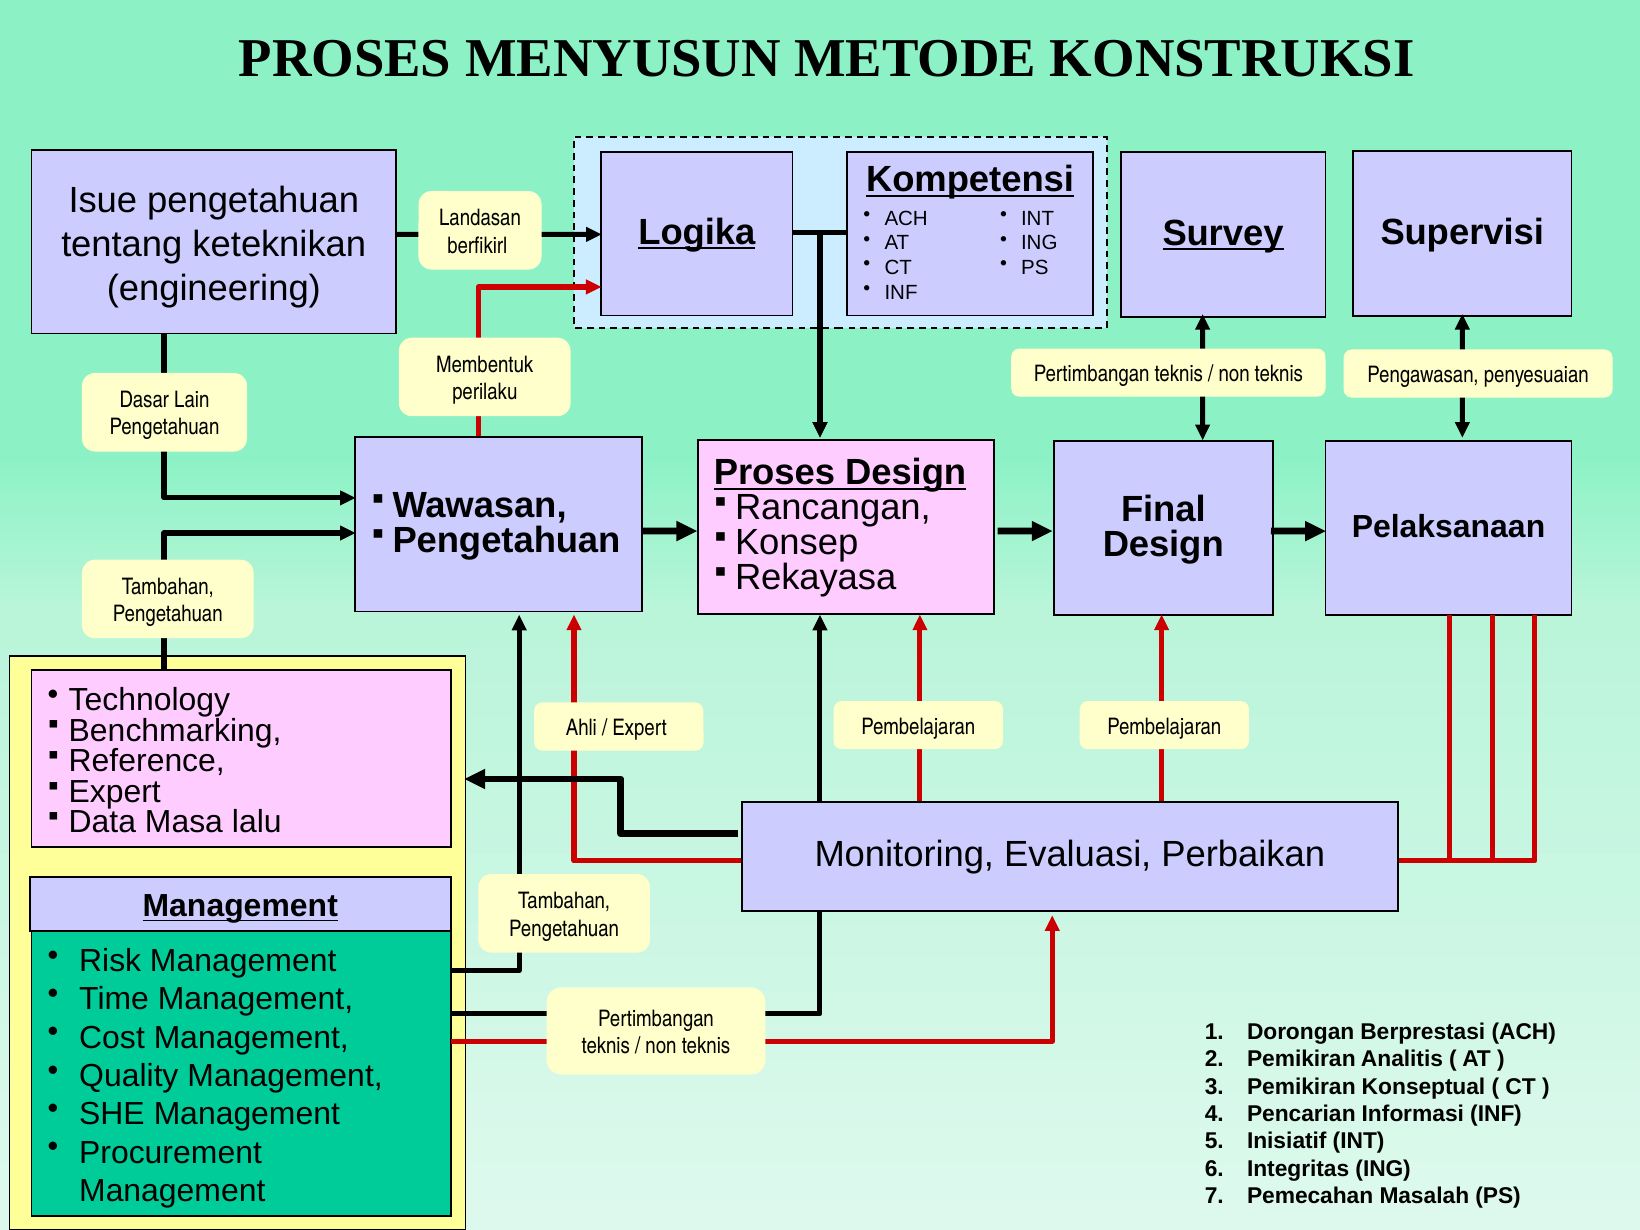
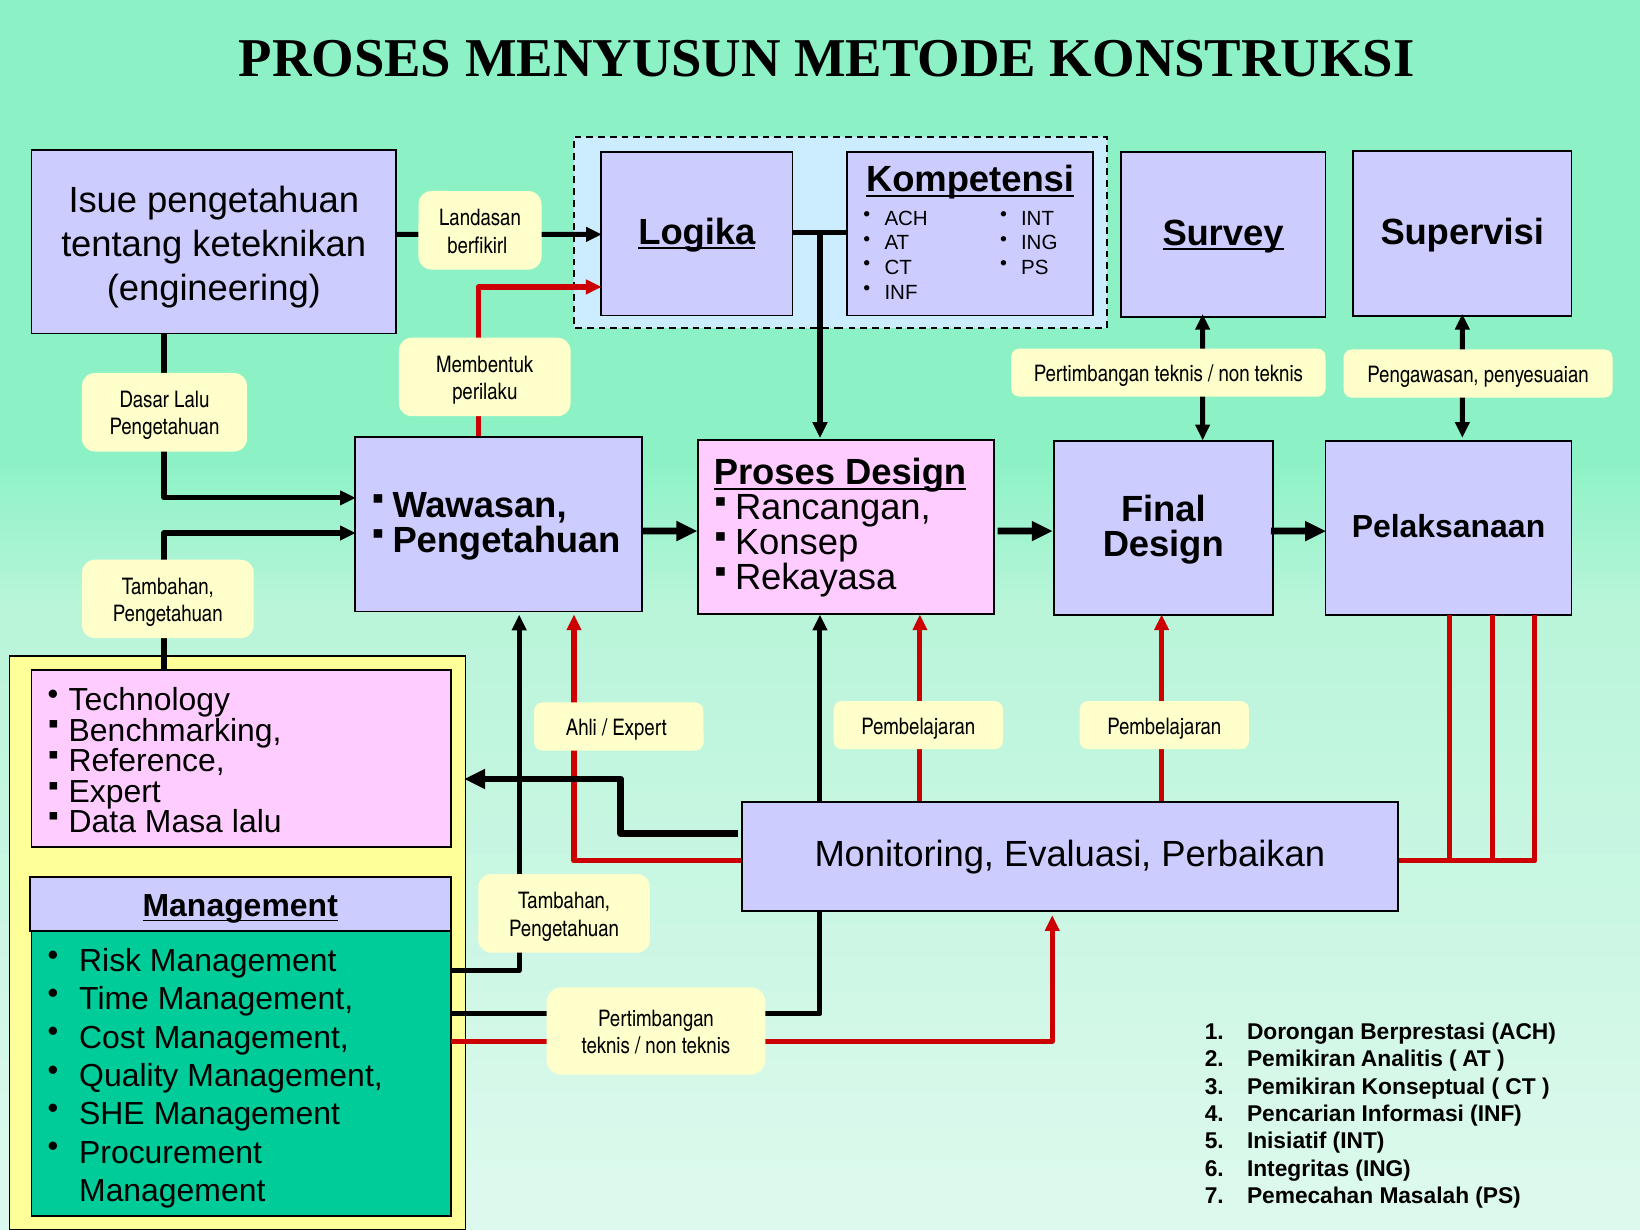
Dasar Lain: Lain -> Lalu
